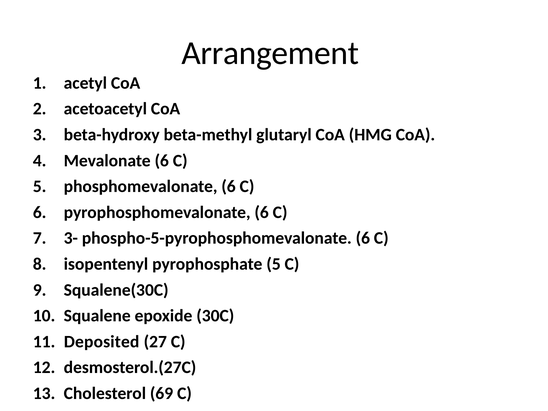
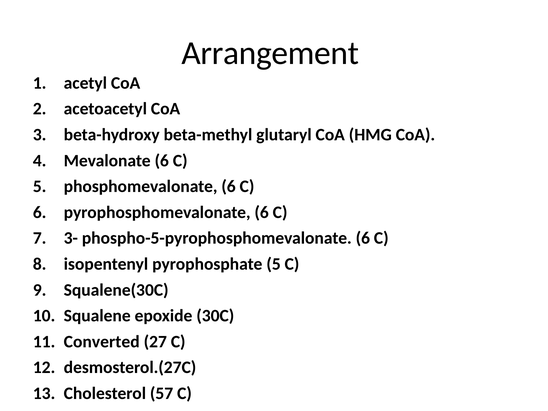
Deposited: Deposited -> Converted
69: 69 -> 57
